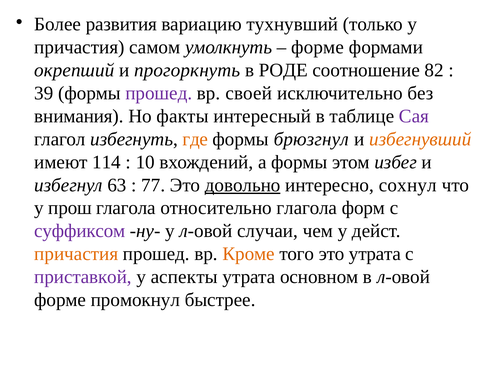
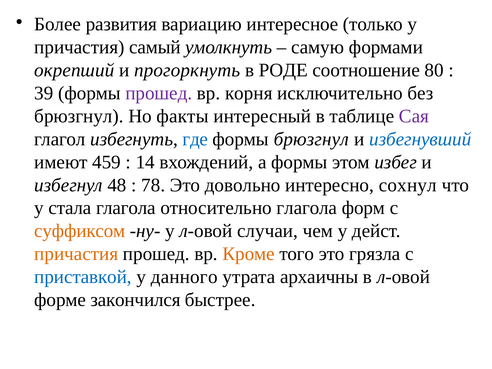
тухнувший: тухнувший -> интересное
самом: самом -> самый
форме at (318, 47): форме -> самую
82: 82 -> 80
своей: своей -> корня
внимания at (79, 116): внимания -> брюзгнул
где colour: orange -> blue
избегнувший colour: orange -> blue
114: 114 -> 459
10: 10 -> 14
63: 63 -> 48
77: 77 -> 78
довольно underline: present -> none
прош: прош -> стала
суффиксом colour: purple -> orange
это утрата: утрата -> грязла
приставкой colour: purple -> blue
аспекты: аспекты -> данного
основном: основном -> архаичны
промокнул: промокнул -> закончился
